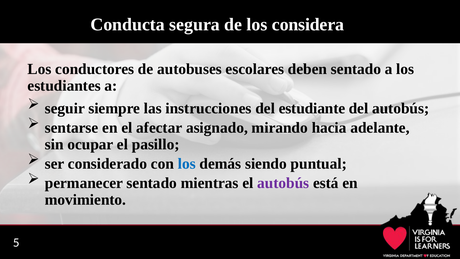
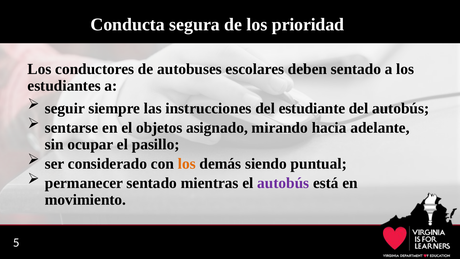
considera: considera -> prioridad
afectar: afectar -> objetos
los at (187, 164) colour: blue -> orange
